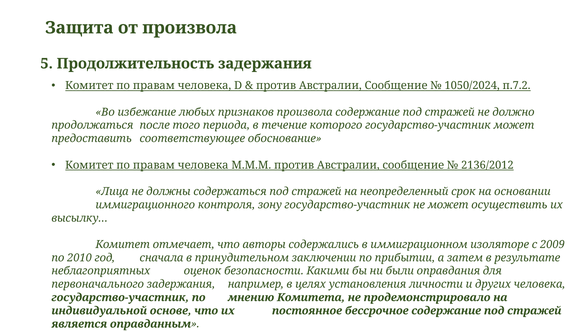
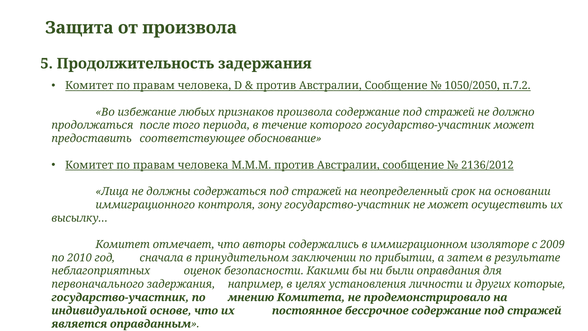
1050/2024: 1050/2024 -> 1050/2050
других человека: человека -> которые
